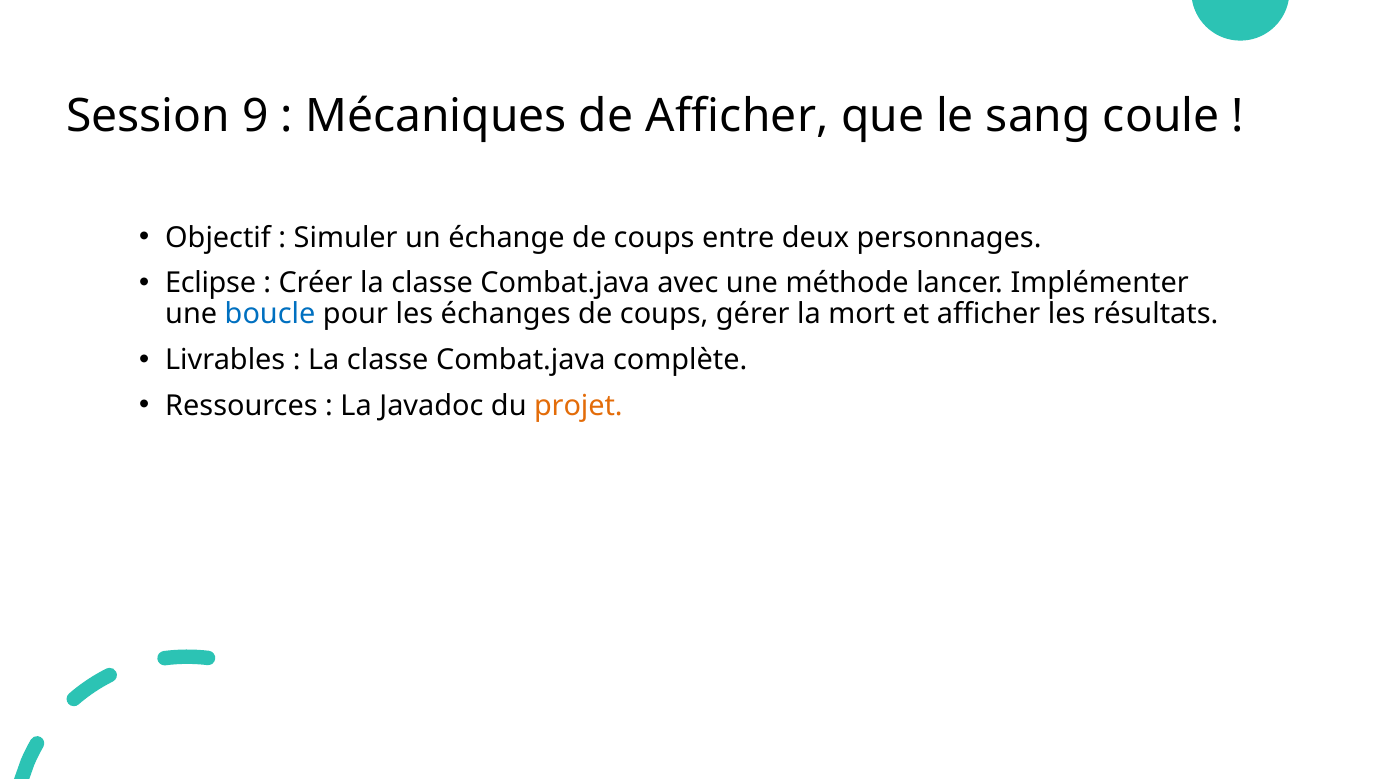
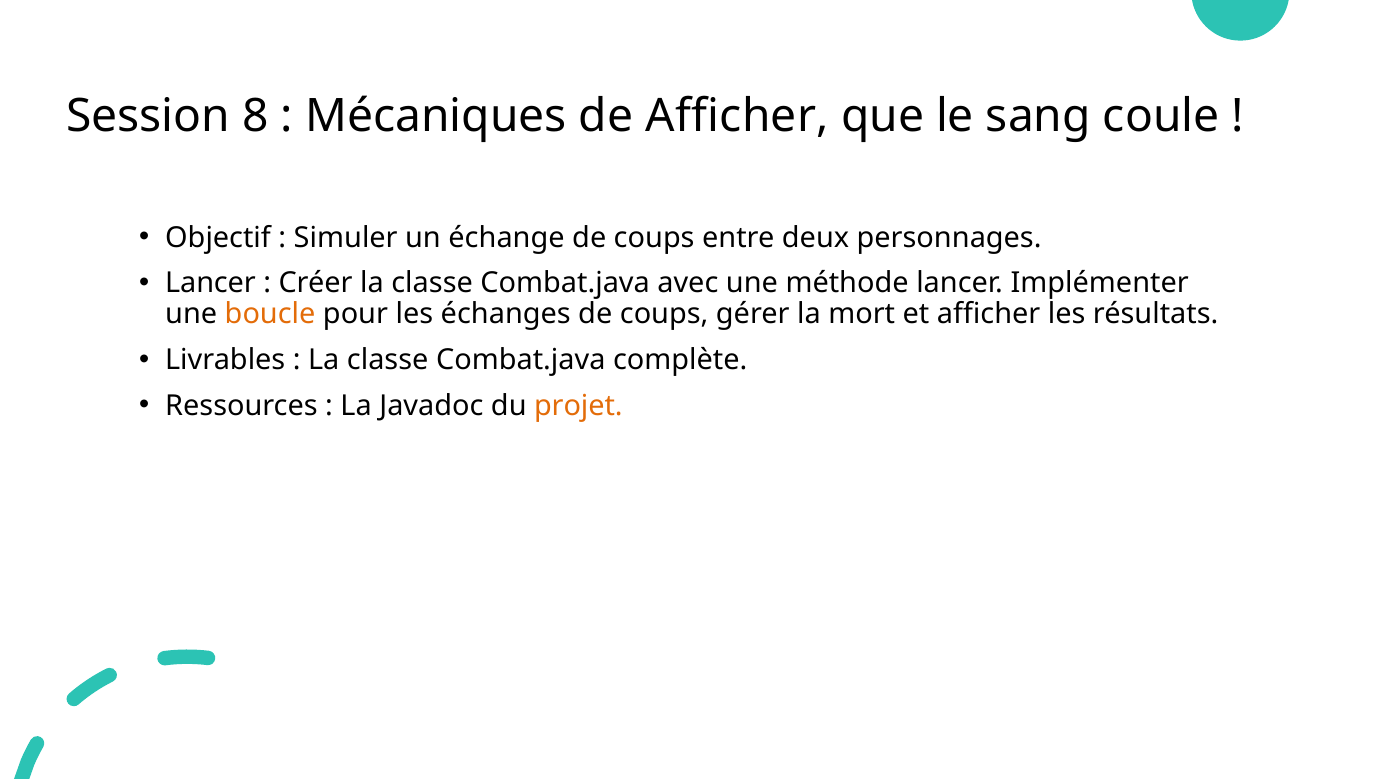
9: 9 -> 8
Eclipse at (211, 283): Eclipse -> Lancer
boucle colour: blue -> orange
